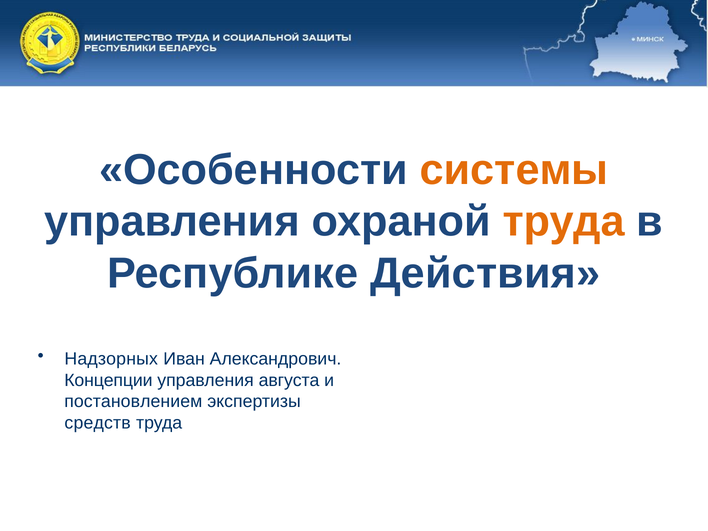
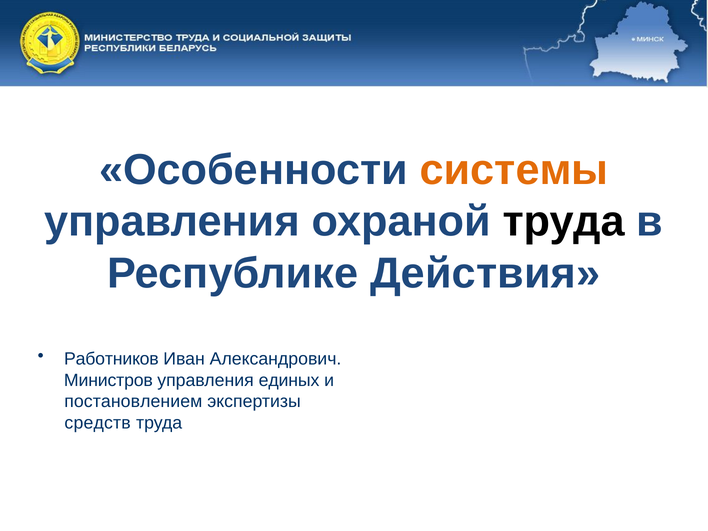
труда at (564, 222) colour: orange -> black
Надзорных: Надзорных -> Работников
Концепции: Концепции -> Министров
августа: августа -> единых
